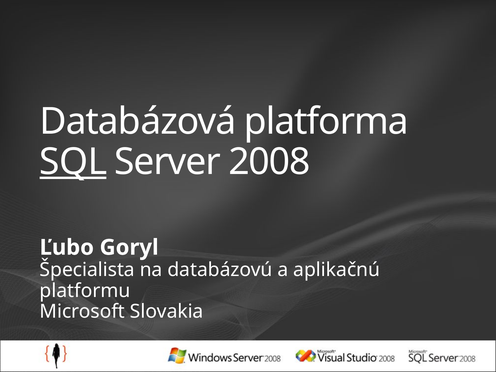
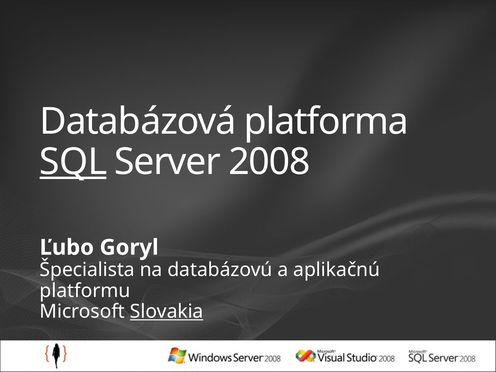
Slovakia underline: none -> present
